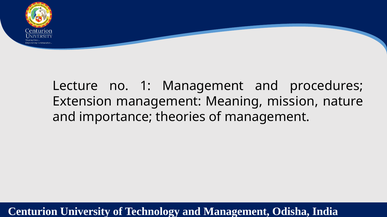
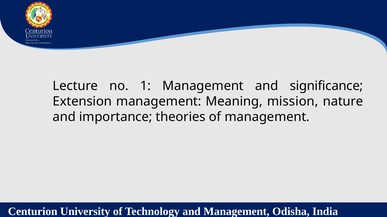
procedures: procedures -> significance
